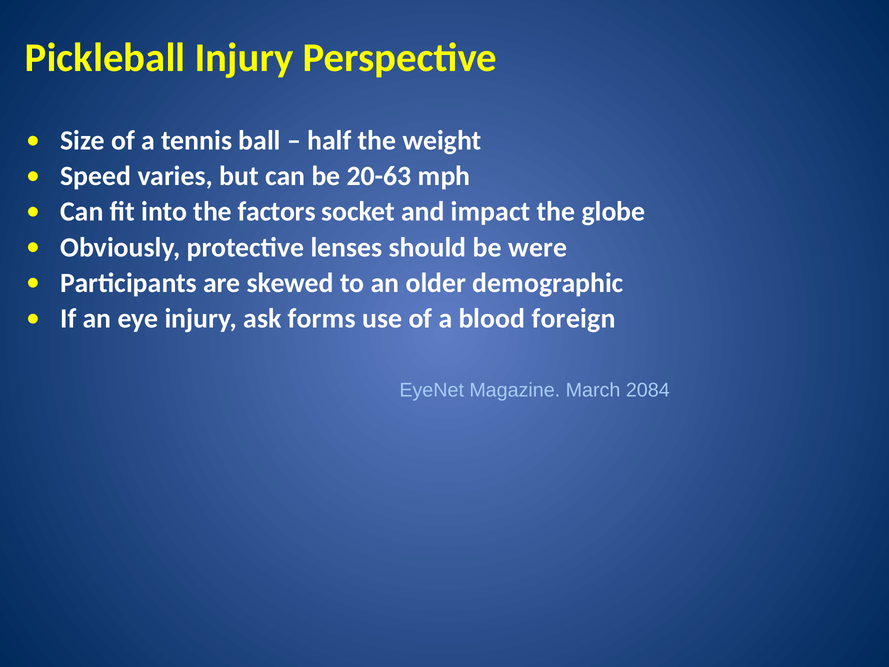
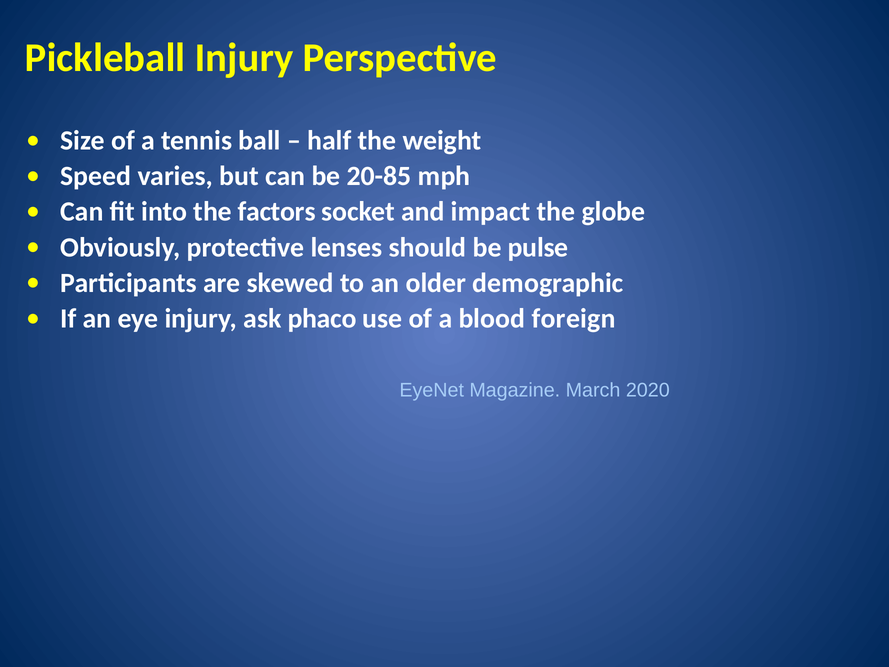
20-63: 20-63 -> 20-85
were: were -> pulse
forms: forms -> phaco
2084: 2084 -> 2020
